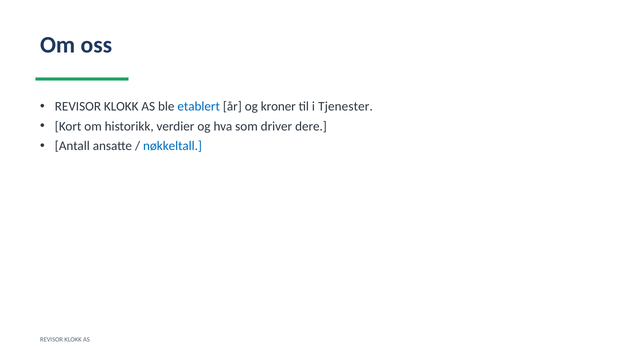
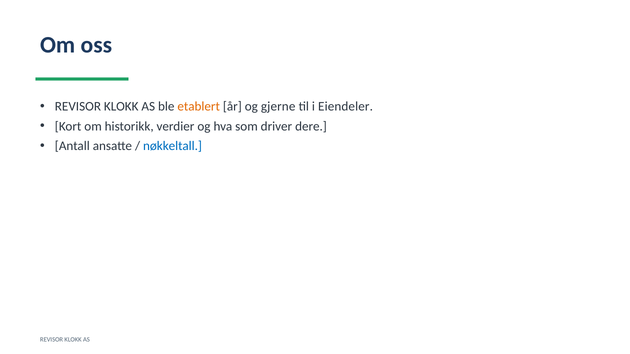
etablert colour: blue -> orange
kroner: kroner -> gjerne
Tjenester: Tjenester -> Eiendeler
